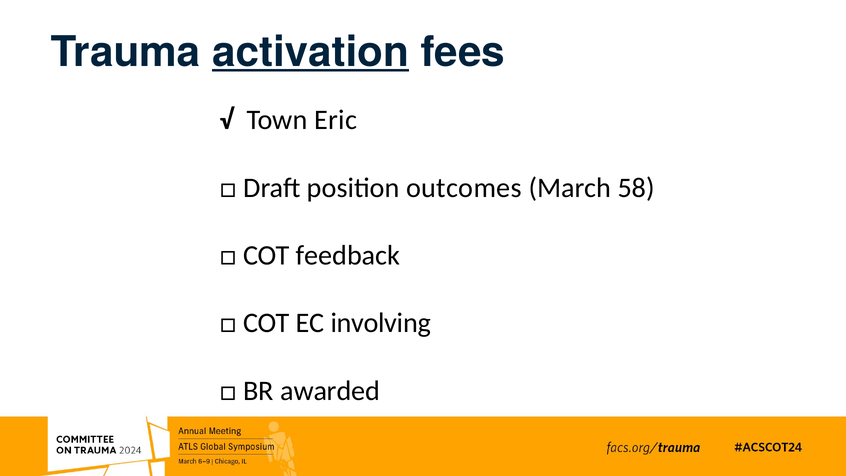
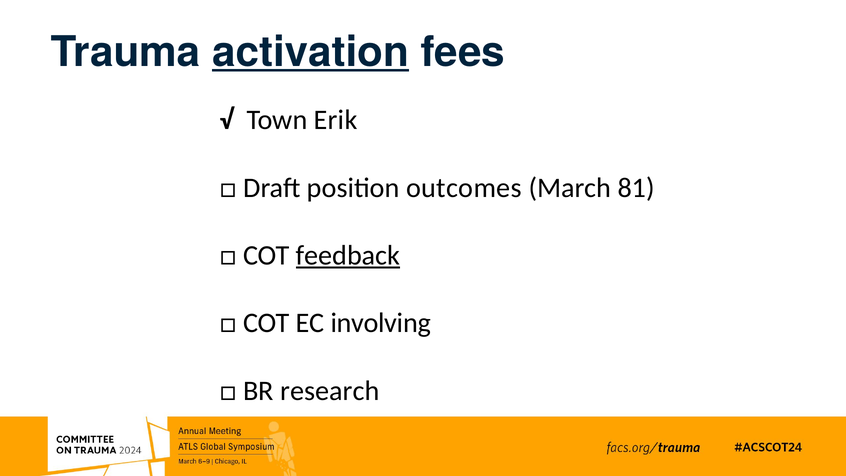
Eric: Eric -> Erik
58: 58 -> 81
feedback underline: none -> present
awarded: awarded -> research
